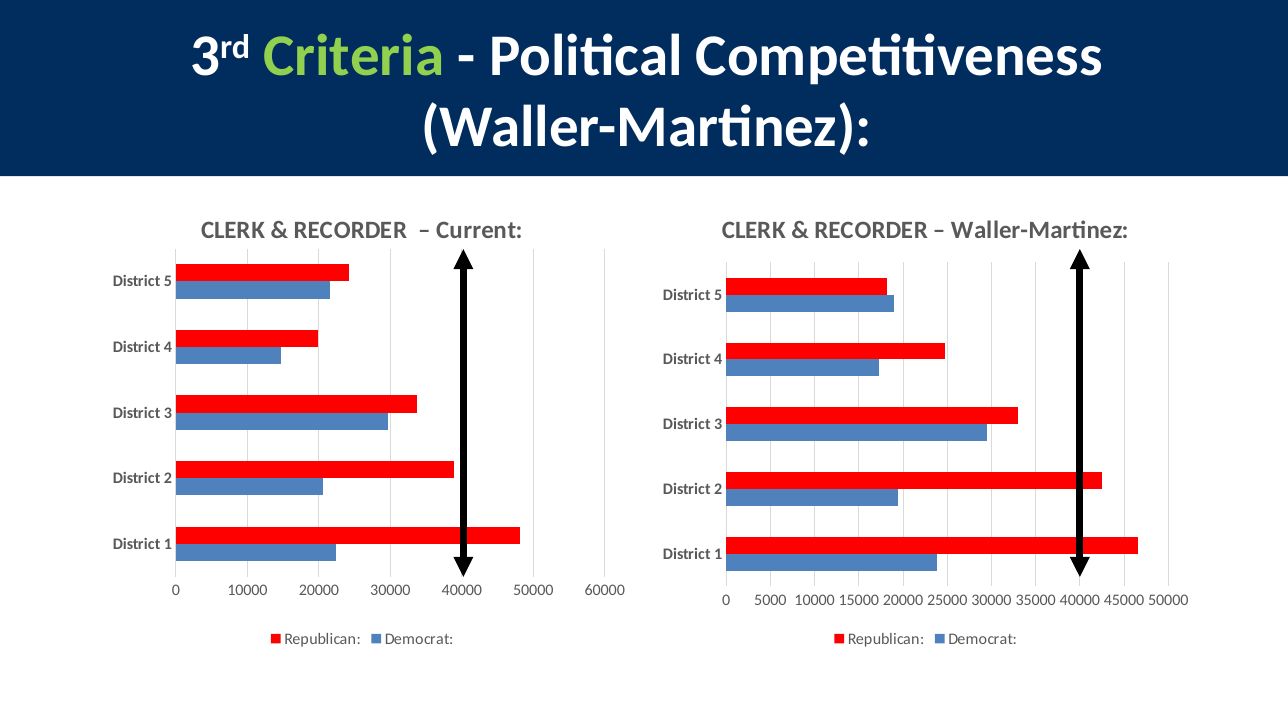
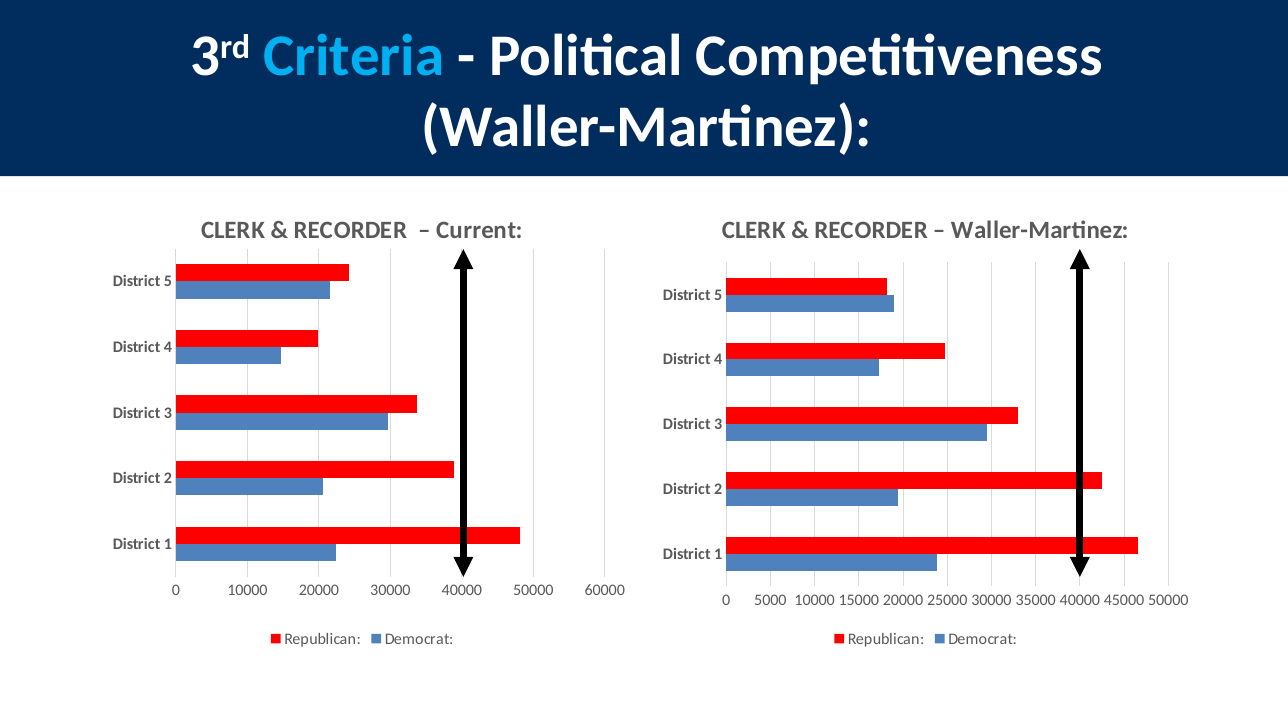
Criteria colour: light green -> light blue
